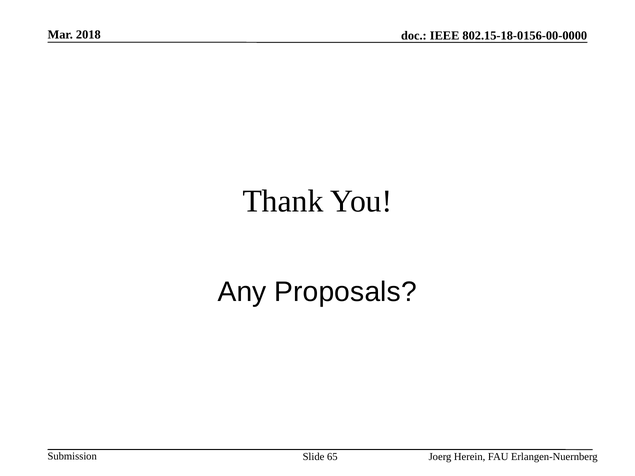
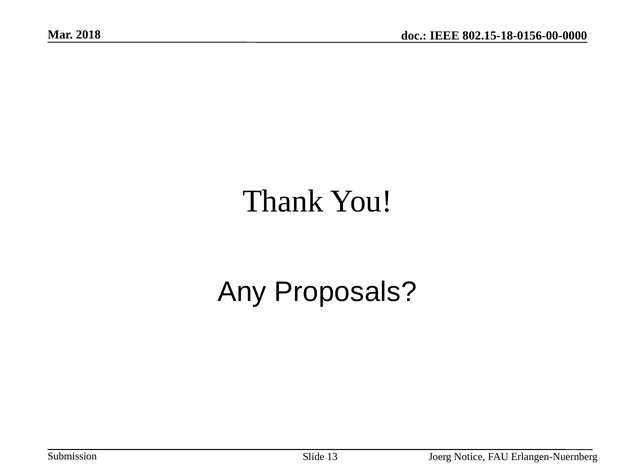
65: 65 -> 13
Herein: Herein -> Notice
